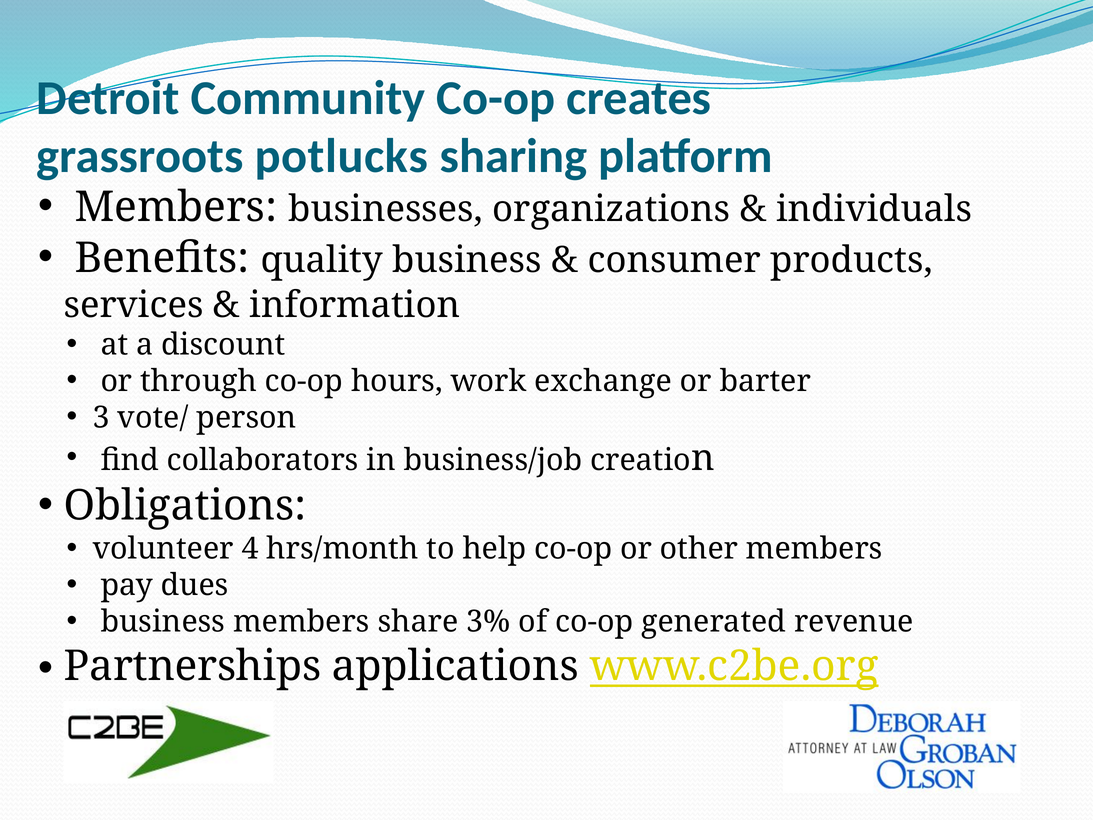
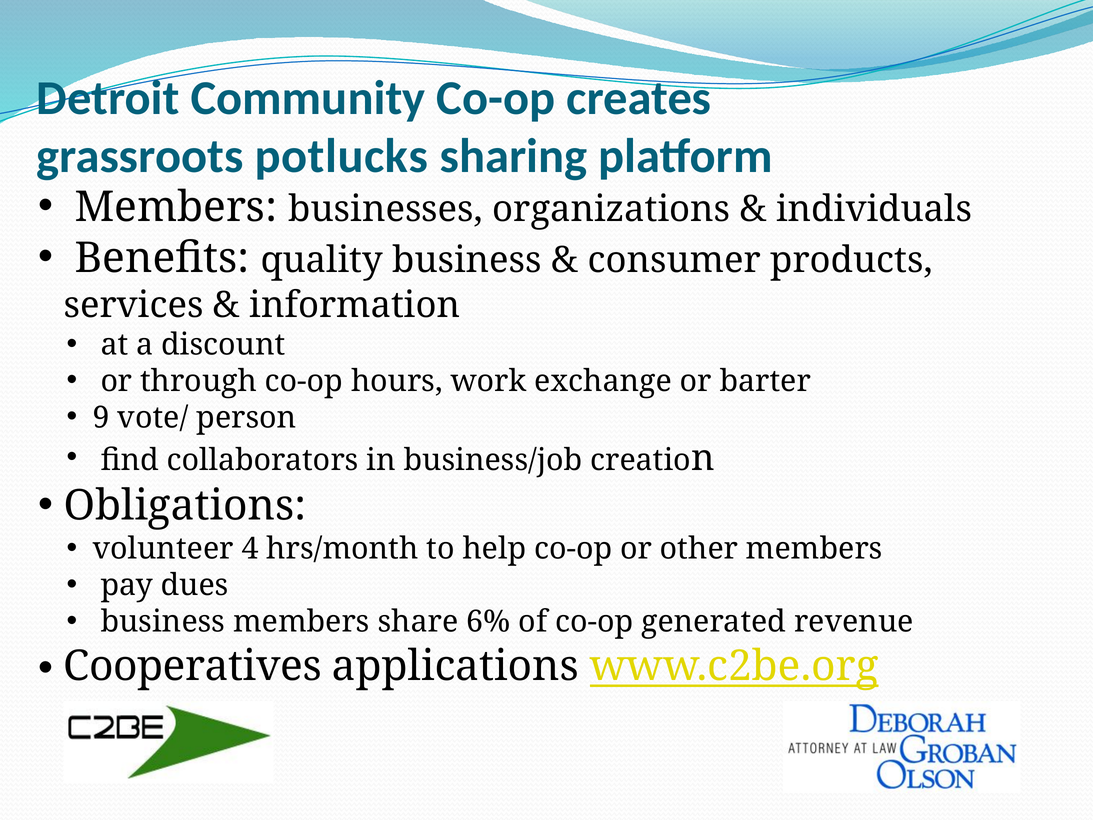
3: 3 -> 9
3%: 3% -> 6%
Partnerships: Partnerships -> Cooperatives
